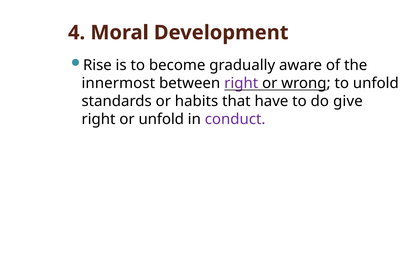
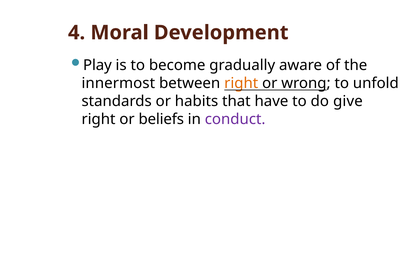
Rise: Rise -> Play
right at (241, 83) colour: purple -> orange
or unfold: unfold -> beliefs
